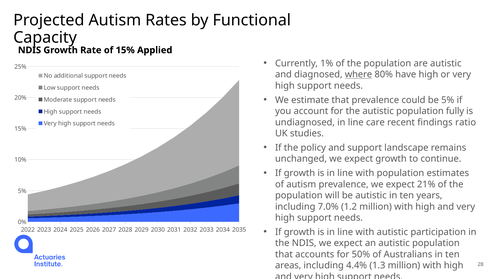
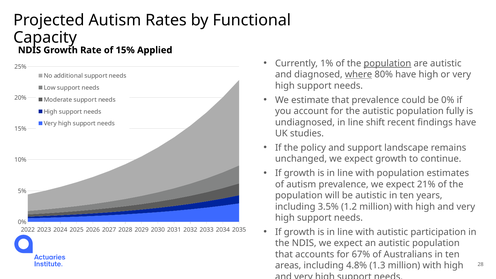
population at (387, 63) underline: none -> present
be 5%: 5% -> 0%
care: care -> shift
findings ratio: ratio -> have
7.0%: 7.0% -> 3.5%
50%: 50% -> 67%
4.4%: 4.4% -> 4.8%
